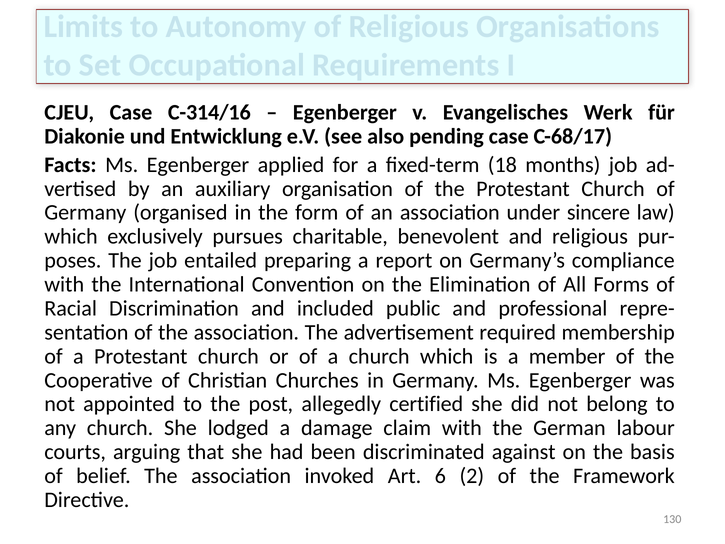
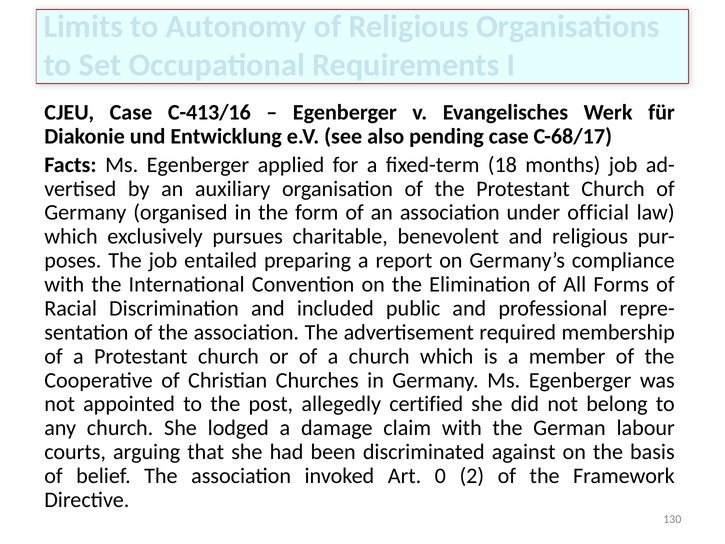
C-314/16: C-314/16 -> C-413/16
sincere: sincere -> official
6: 6 -> 0
